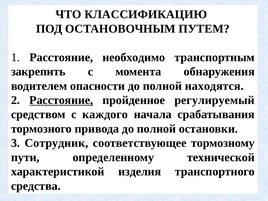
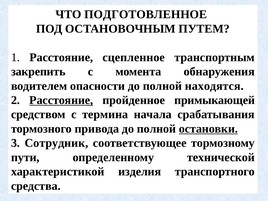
КЛАССИФИКАЦИЮ: КЛАССИФИКАЦИЮ -> ПОДГОТОВЛЕННОЕ
необходимо: необходимо -> сцепленное
регулируемый: регулируемый -> примыкающей
каждого: каждого -> термина
остановки underline: none -> present
